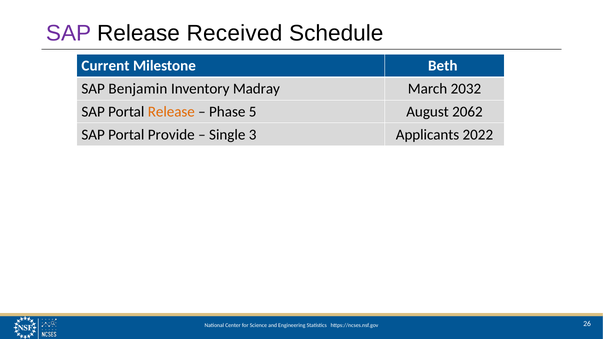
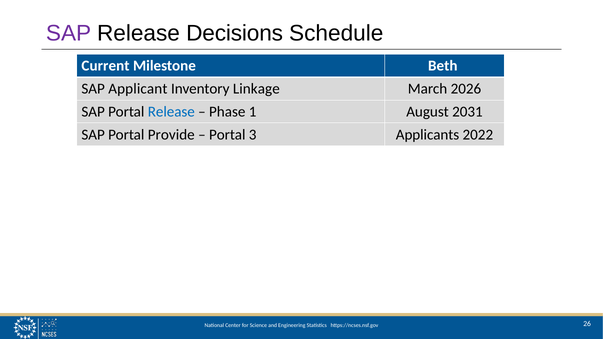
Received: Received -> Decisions
Benjamin: Benjamin -> Applicant
Madray: Madray -> Linkage
2032: 2032 -> 2026
Release at (171, 112) colour: orange -> blue
5: 5 -> 1
2062: 2062 -> 2031
Single at (227, 135): Single -> Portal
